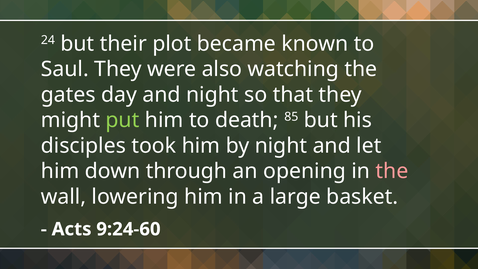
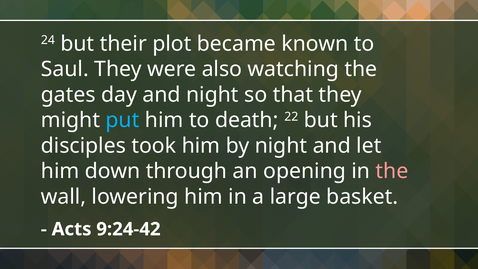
put colour: light green -> light blue
85: 85 -> 22
9:24-60: 9:24-60 -> 9:24-42
